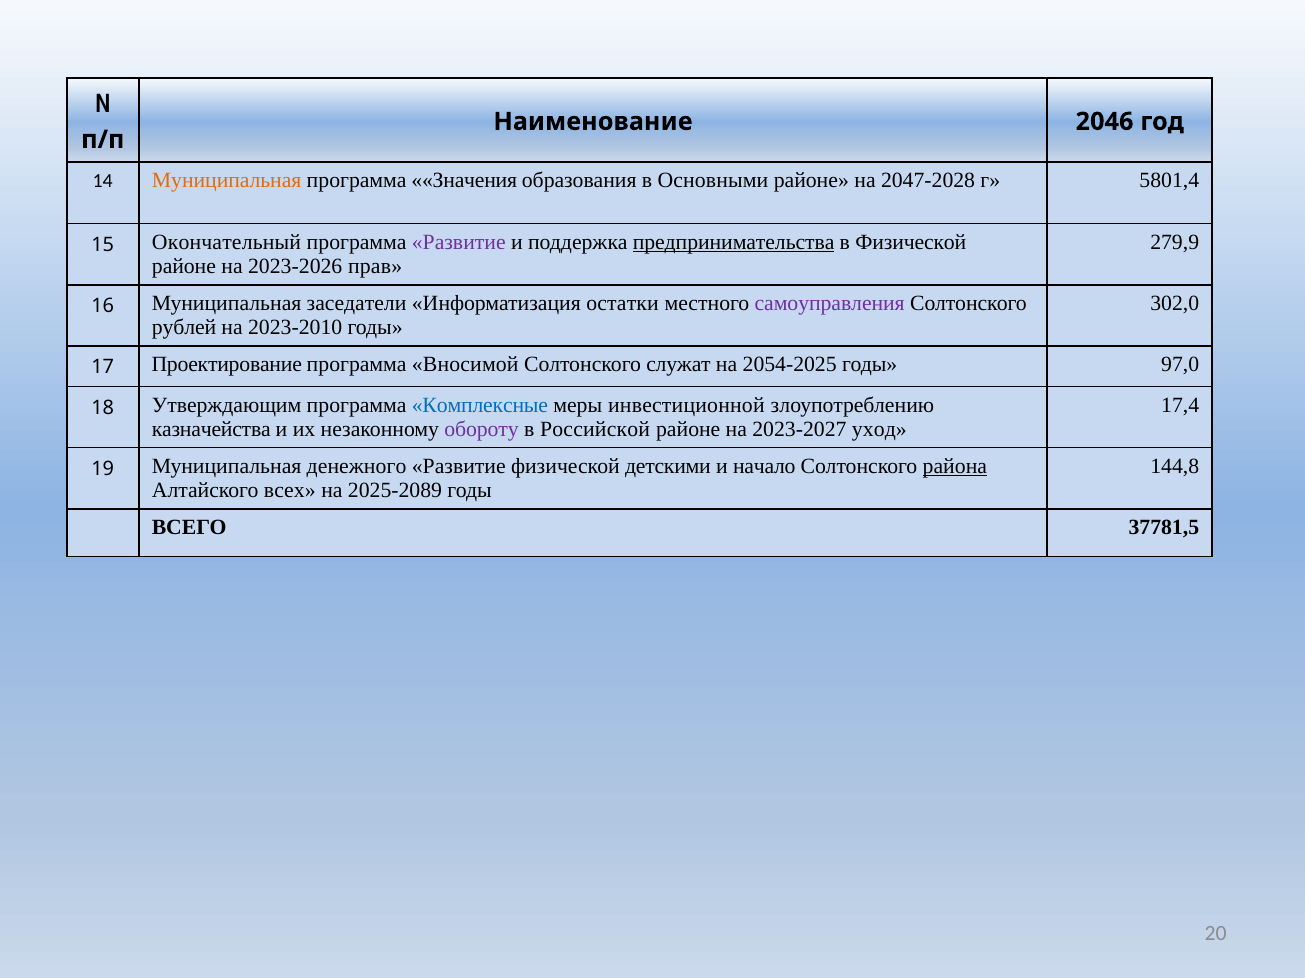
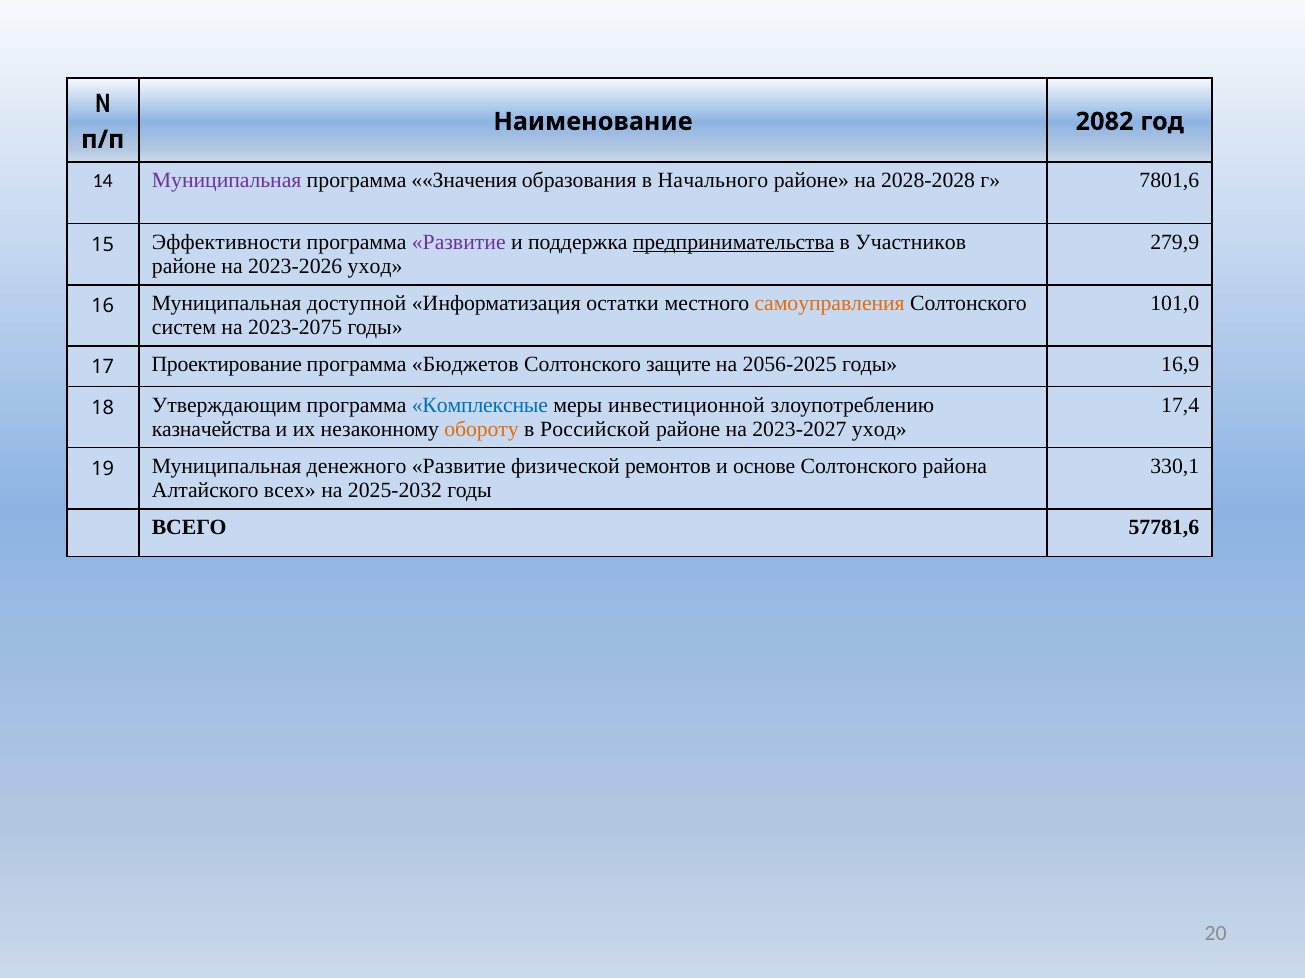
2046: 2046 -> 2082
Муниципальная at (227, 181) colour: orange -> purple
Основными: Основными -> Начального
2047-2028: 2047-2028 -> 2028-2028
5801,4: 5801,4 -> 7801,6
Окончательный: Окончательный -> Эффективности
в Физической: Физической -> Участников
2023-2026 прав: прав -> уход
302,0: 302,0 -> 101,0
заседатели: заседатели -> доступной
самоуправления colour: purple -> orange
рублей: рублей -> систем
2023-2010: 2023-2010 -> 2023-2075
Вносимой: Вносимой -> Бюджетов
служат: служат -> защите
2054-2025: 2054-2025 -> 2056-2025
97,0: 97,0 -> 16,9
обороту colour: purple -> orange
144,8: 144,8 -> 330,1
детскими: детскими -> ремонтов
начало: начало -> основе
района underline: present -> none
2025-2089: 2025-2089 -> 2025-2032
37781,5: 37781,5 -> 57781,6
